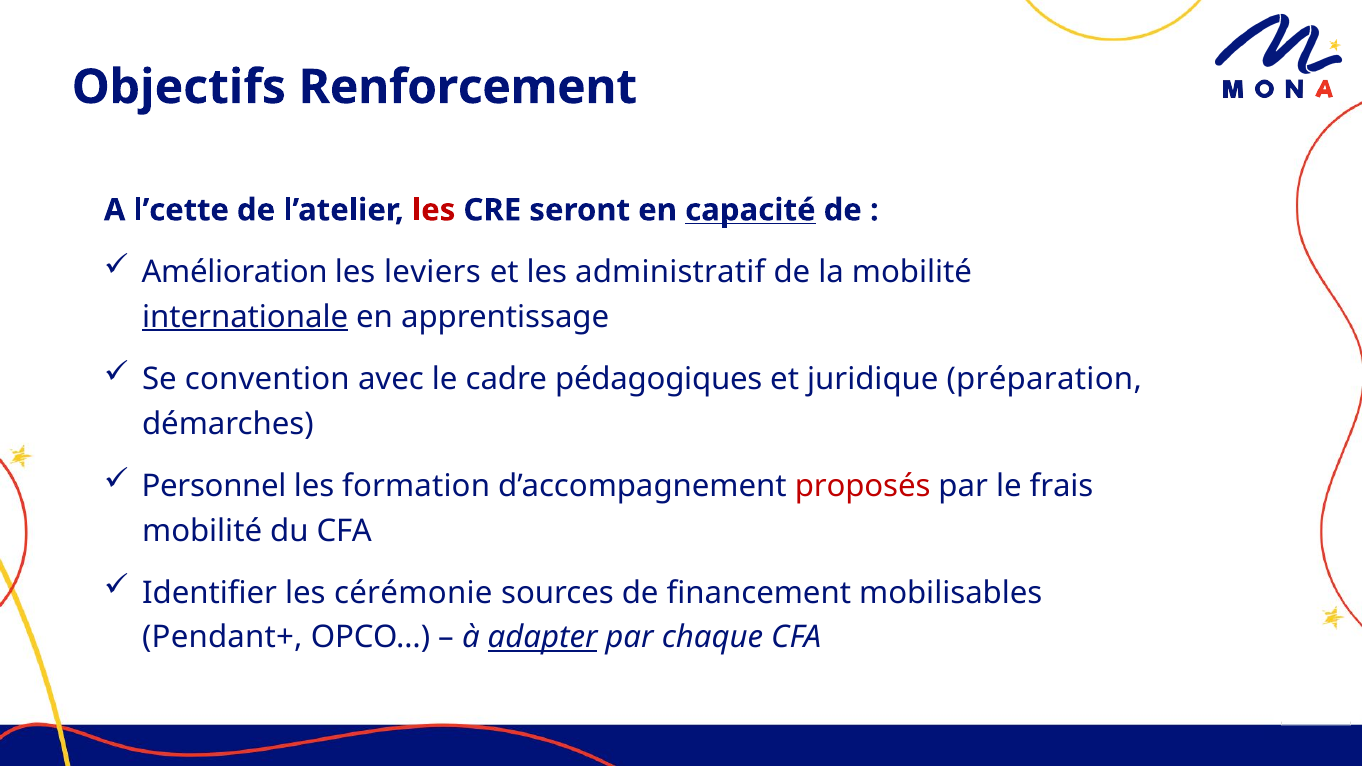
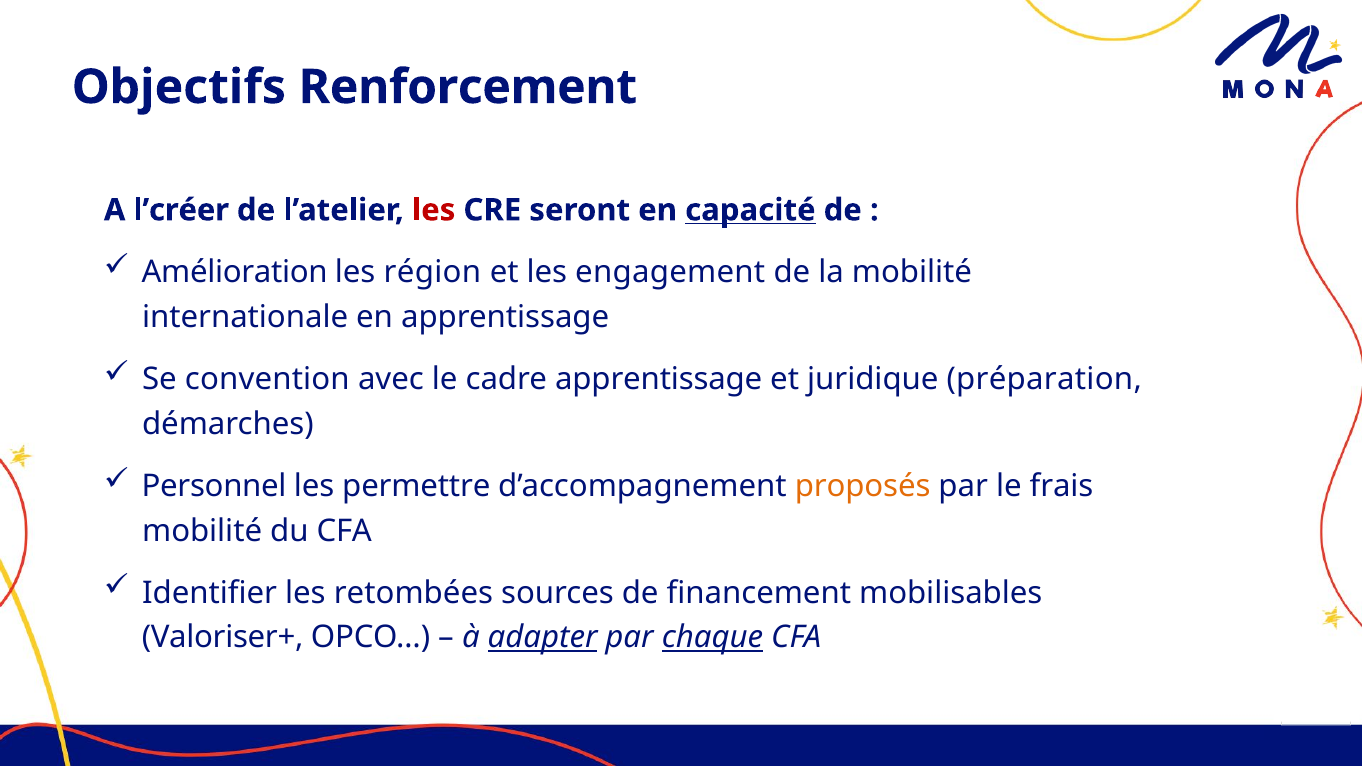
l’cette: l’cette -> l’créer
leviers: leviers -> région
administratif: administratif -> engagement
internationale underline: present -> none
cadre pédagogiques: pédagogiques -> apprentissage
formation: formation -> permettre
proposés colour: red -> orange
cérémonie: cérémonie -> retombées
Pendant+: Pendant+ -> Valoriser+
chaque underline: none -> present
